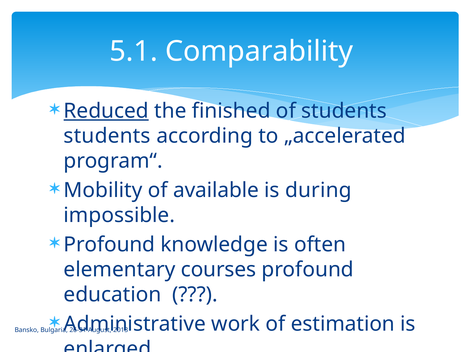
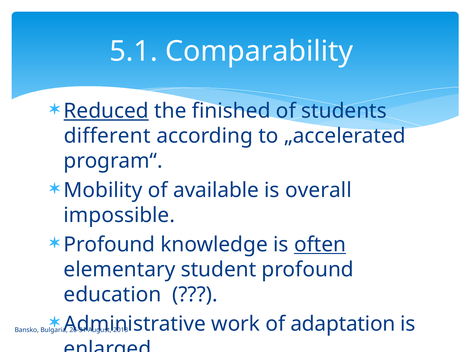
students at (107, 136): students -> different
during: during -> overall
often underline: none -> present
courses: courses -> student
estimation: estimation -> adaptation
